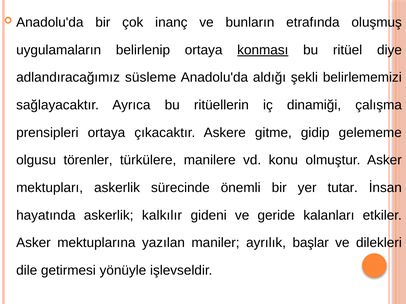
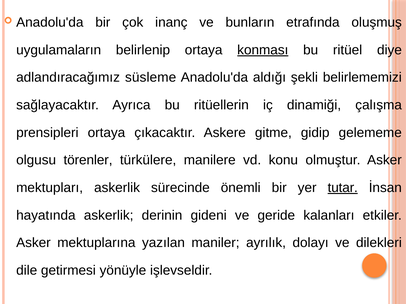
tutar underline: none -> present
kalkılır: kalkılır -> derinin
başlar: başlar -> dolayı
